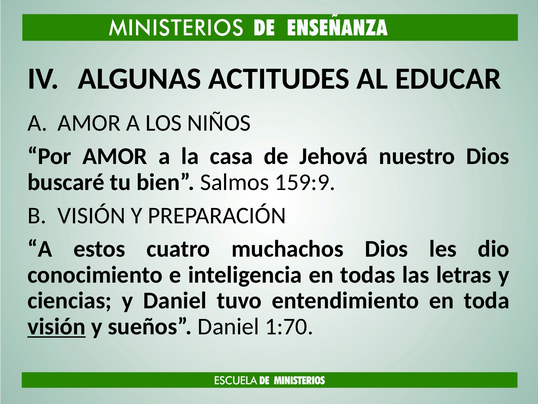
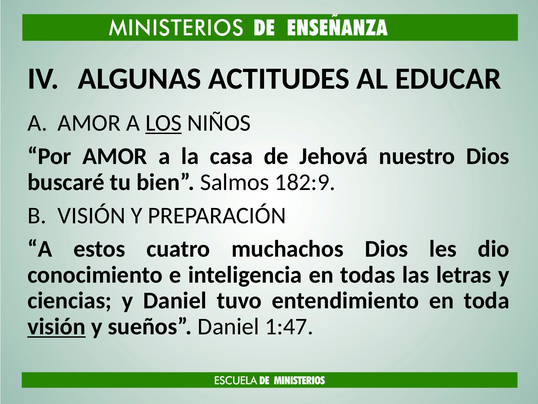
LOS underline: none -> present
159:9: 159:9 -> 182:9
1:70: 1:70 -> 1:47
